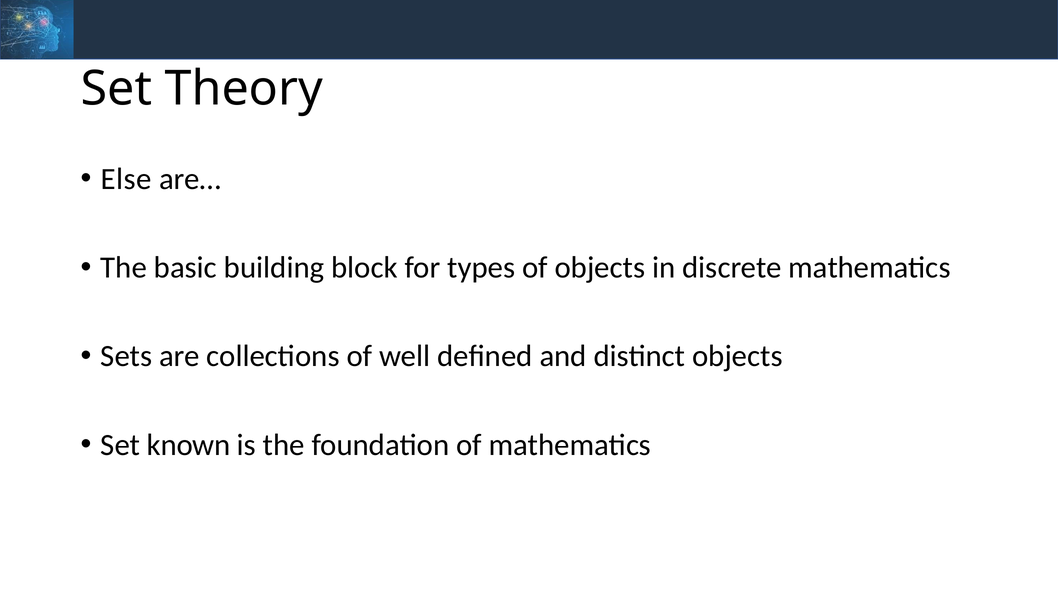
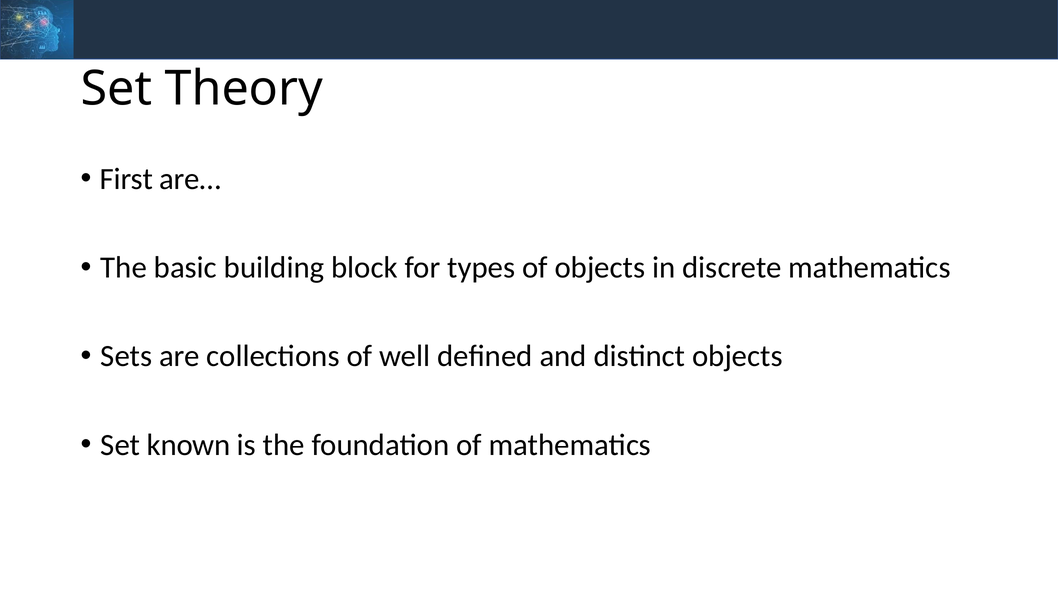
Else: Else -> First
